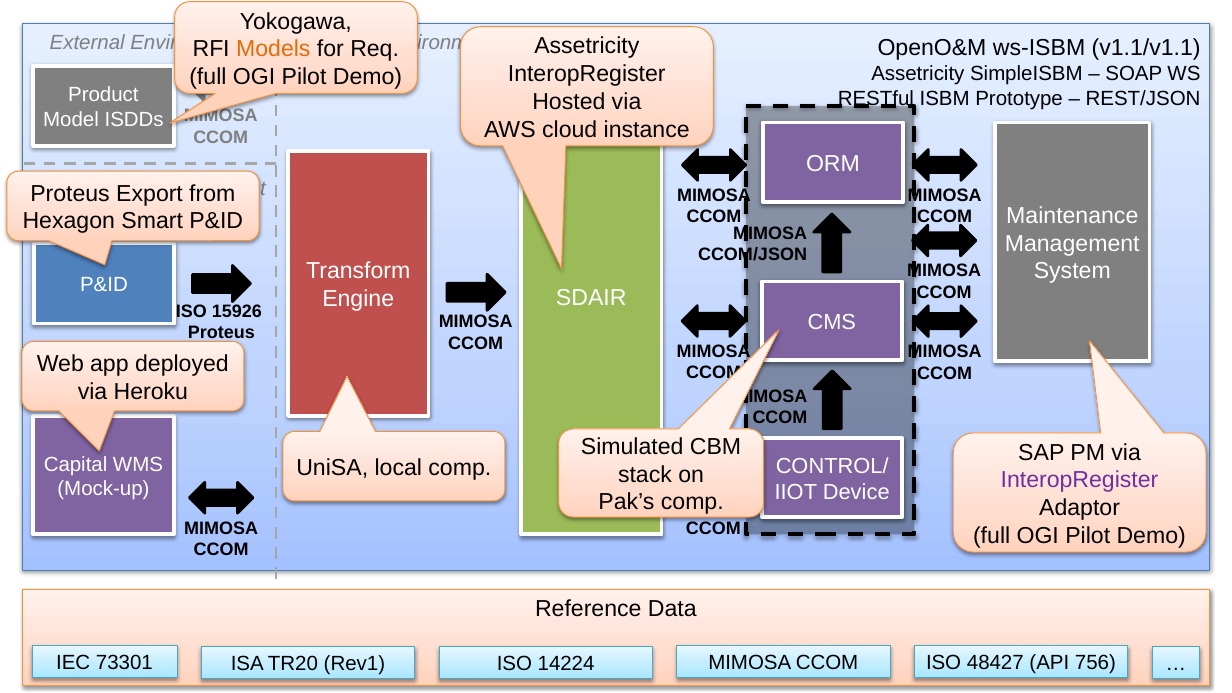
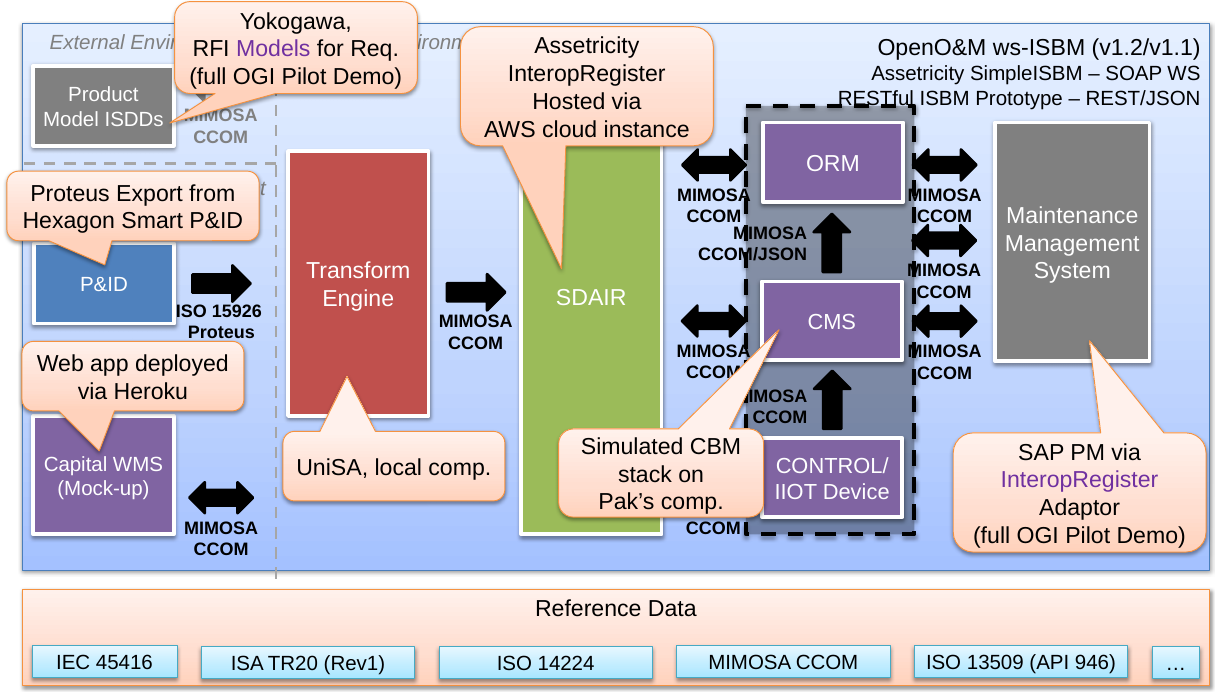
v1.1/v1.1: v1.1/v1.1 -> v1.2/v1.1
Models colour: orange -> purple
73301: 73301 -> 45416
48427: 48427 -> 13509
756: 756 -> 946
